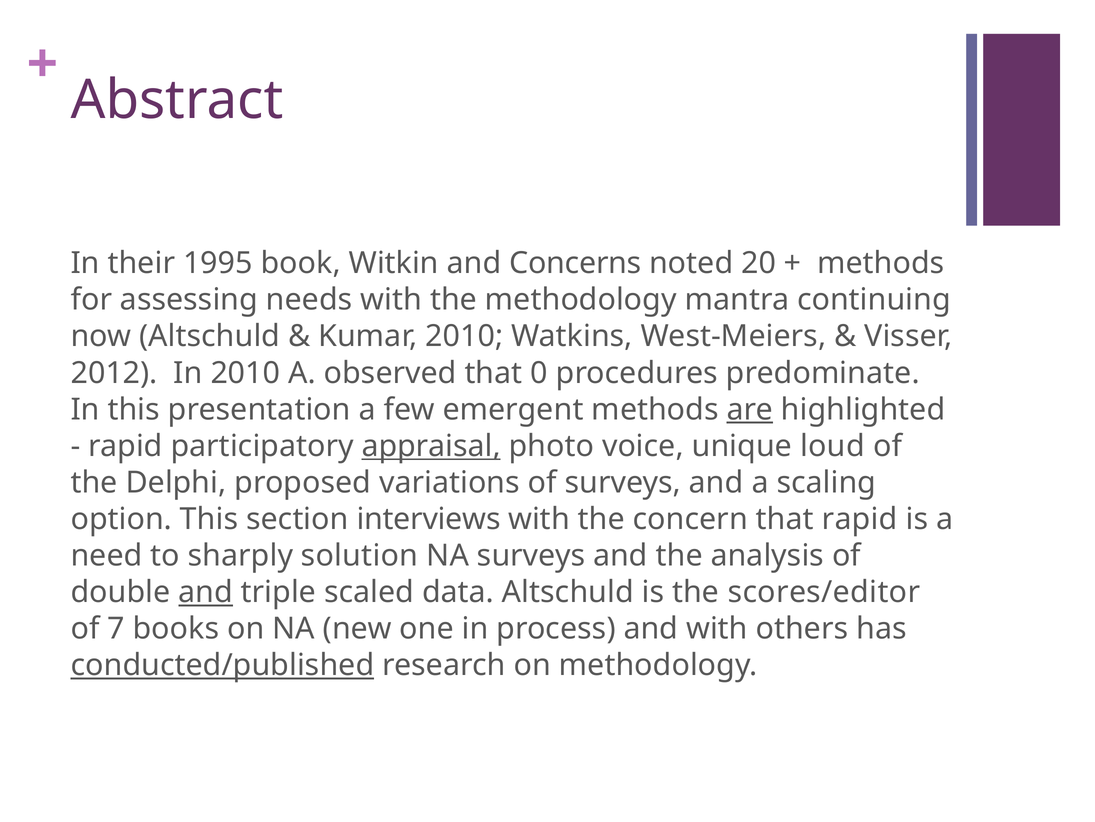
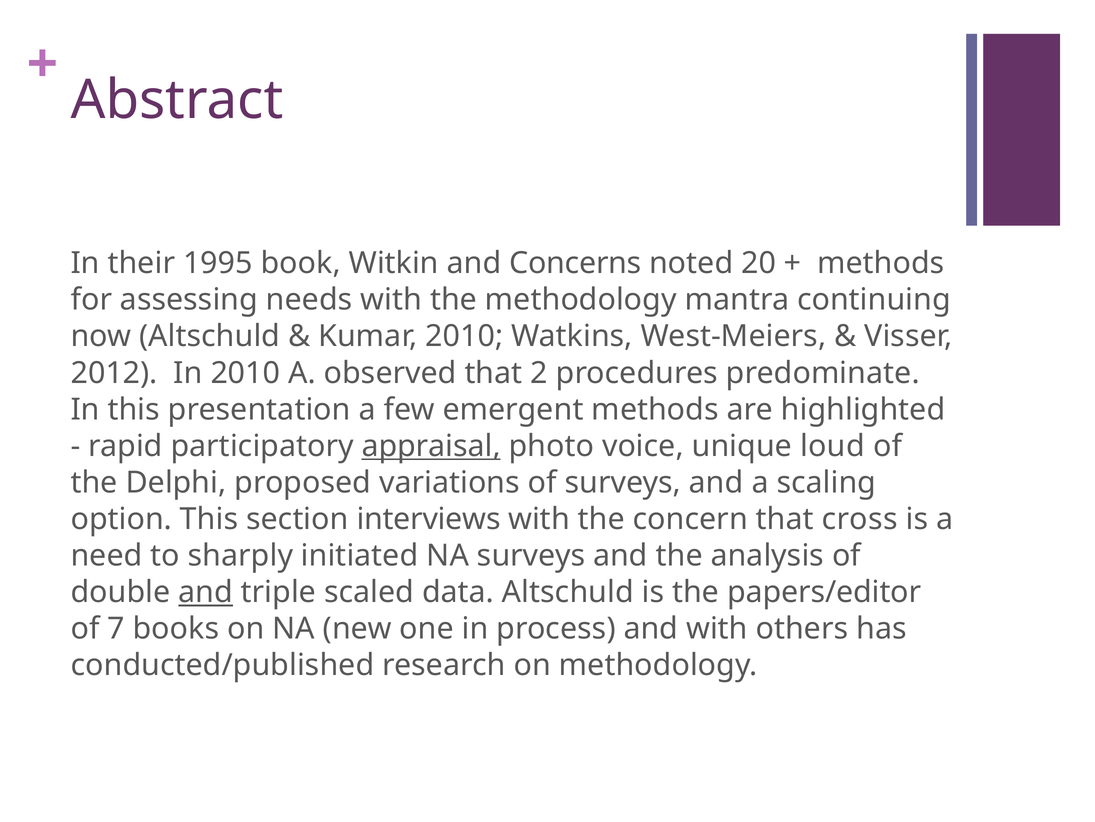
0: 0 -> 2
are underline: present -> none
that rapid: rapid -> cross
solution: solution -> initiated
scores/editor: scores/editor -> papers/editor
conducted/published underline: present -> none
